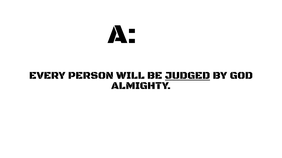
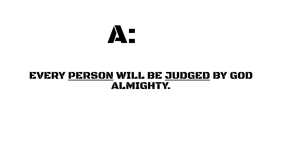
PERSON underline: none -> present
